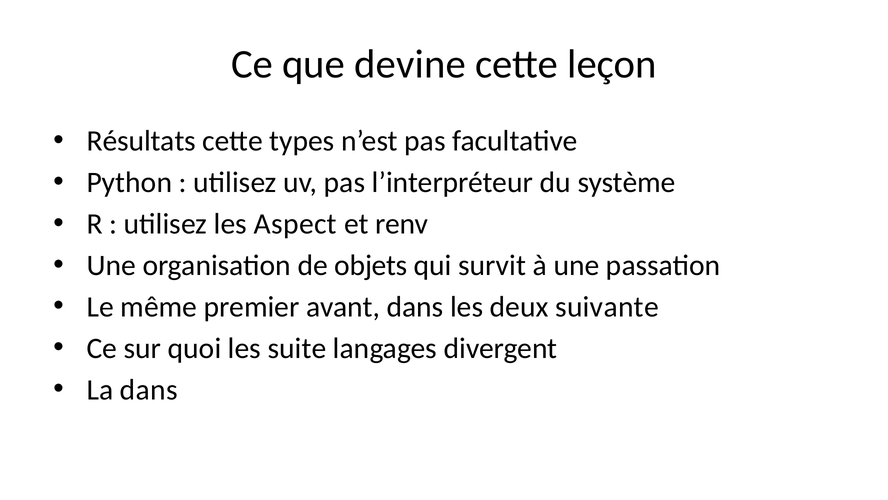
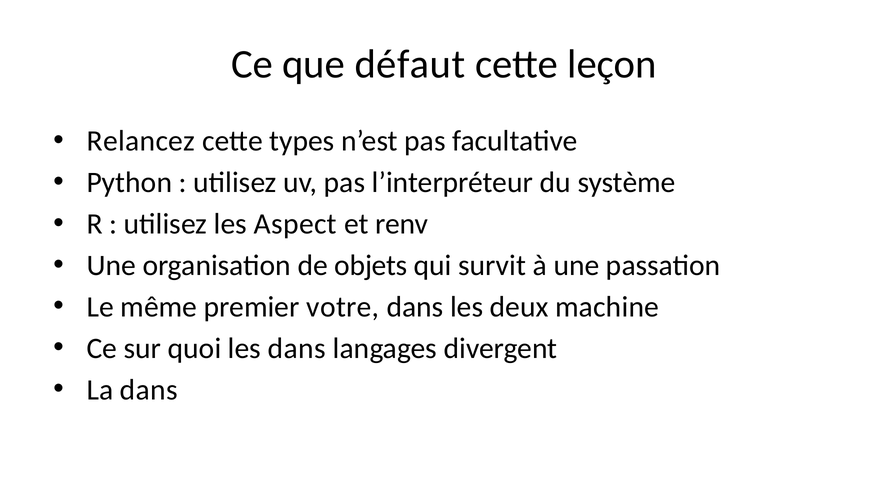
devine: devine -> défaut
Résultats: Résultats -> Relancez
avant: avant -> votre
suivante: suivante -> machine
les suite: suite -> dans
